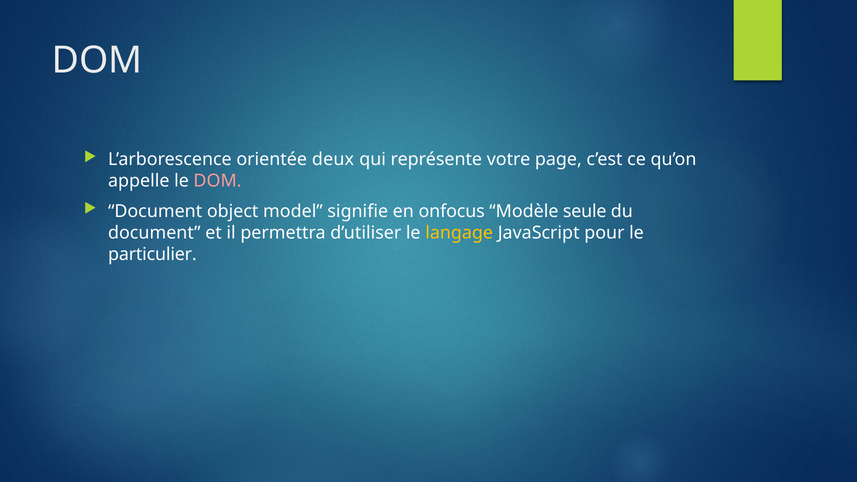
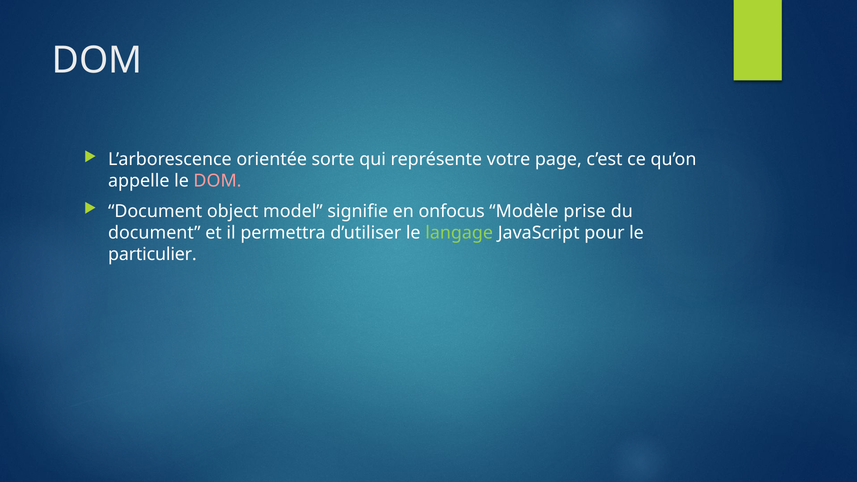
deux: deux -> sorte
seule: seule -> prise
langage colour: yellow -> light green
